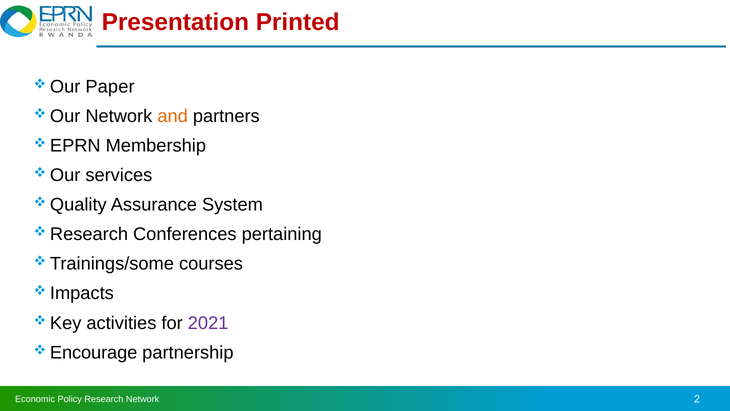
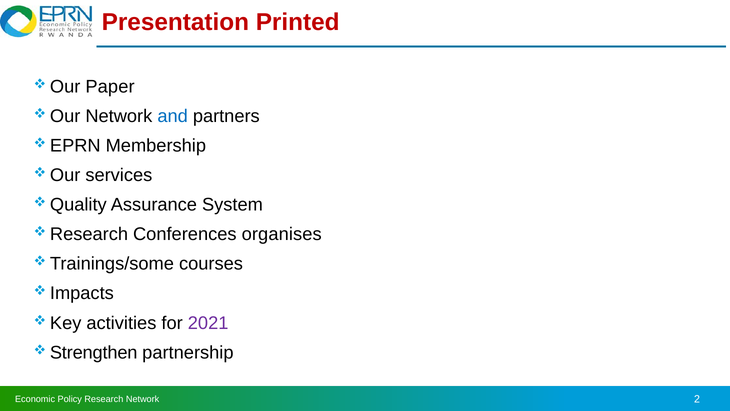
and at (173, 116) colour: orange -> blue
pertaining: pertaining -> organises
Encourage: Encourage -> Strengthen
